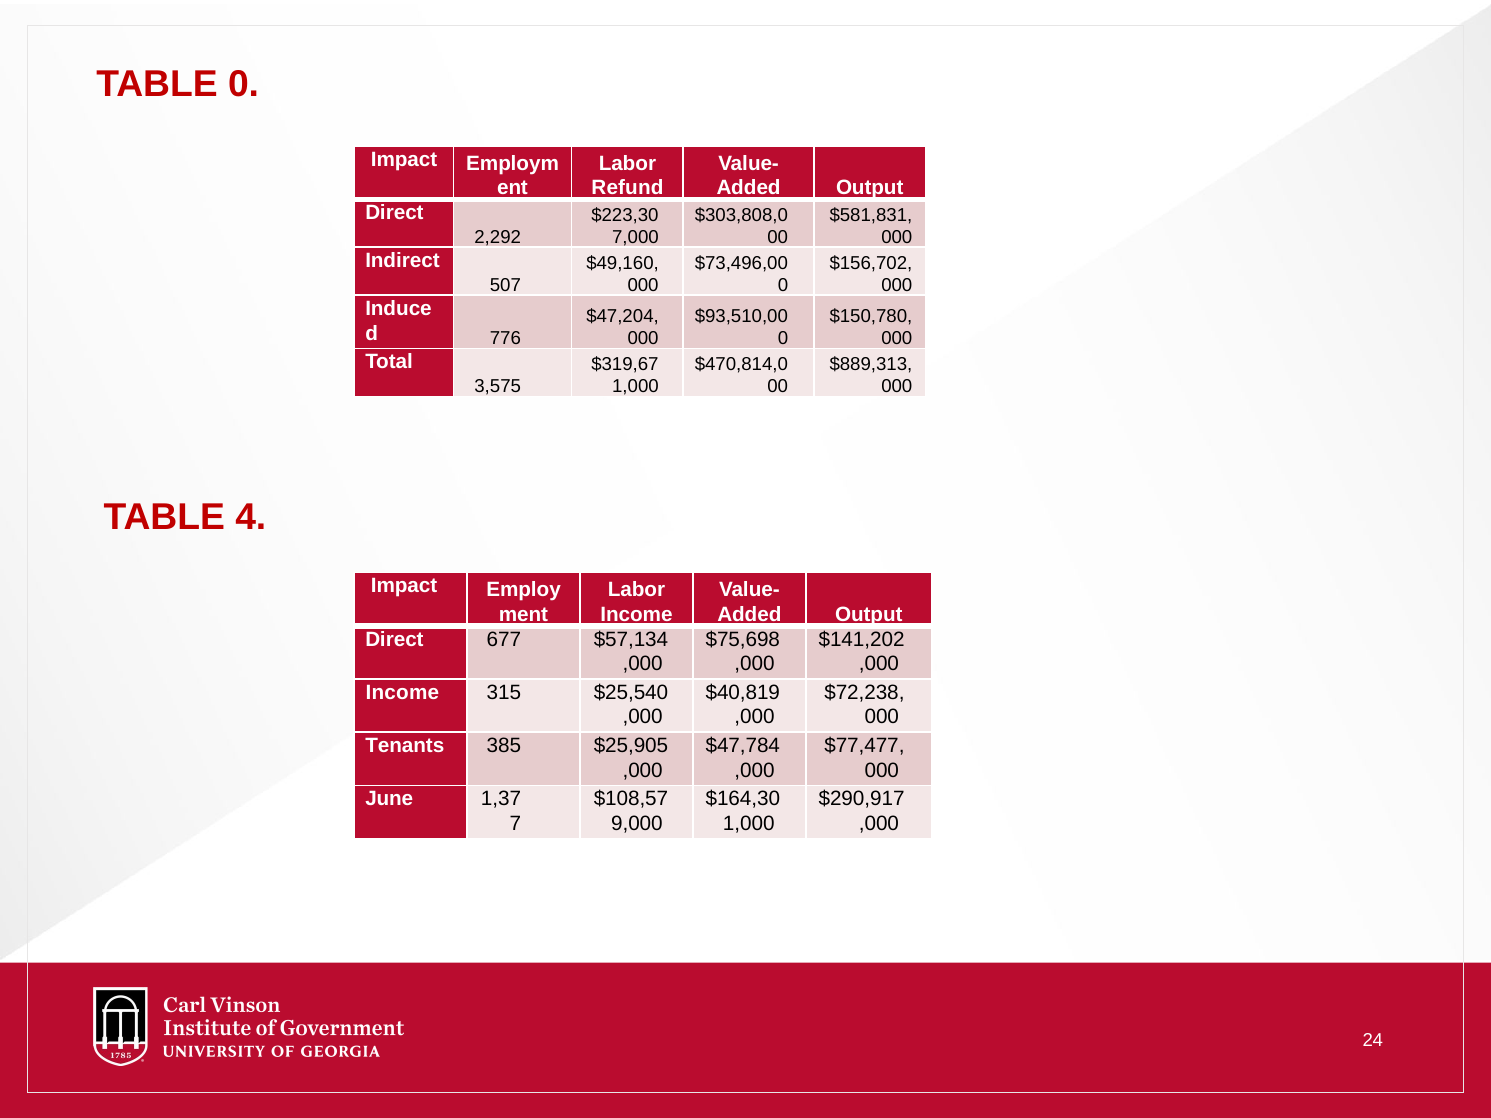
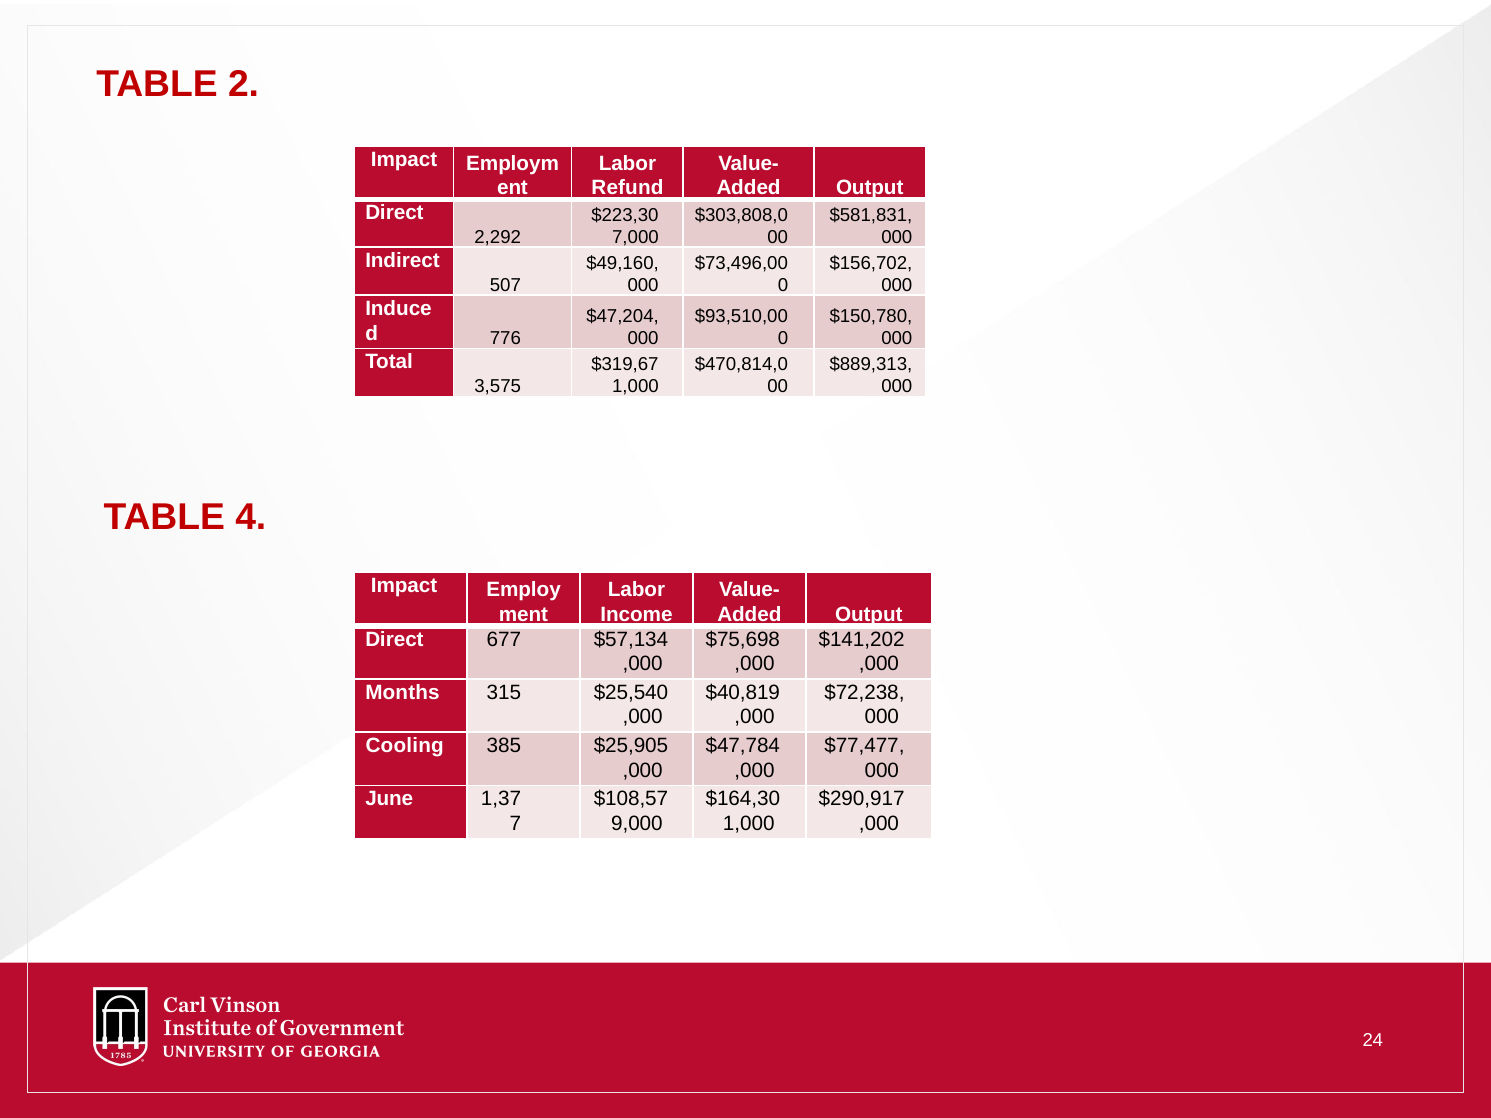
TABLE 0: 0 -> 2
Income at (402, 693): Income -> Months
Tenants: Tenants -> Cooling
